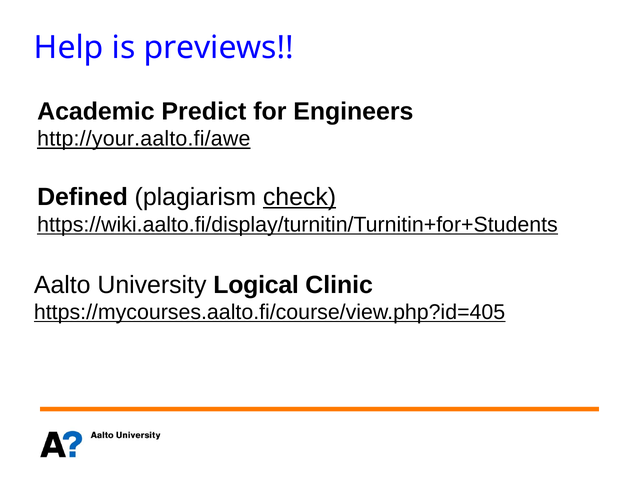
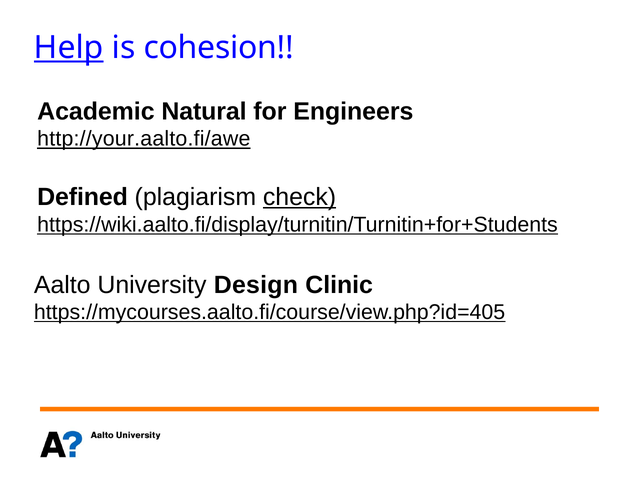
Help underline: none -> present
previews: previews -> cohesion
Predict: Predict -> Natural
Logical: Logical -> Design
